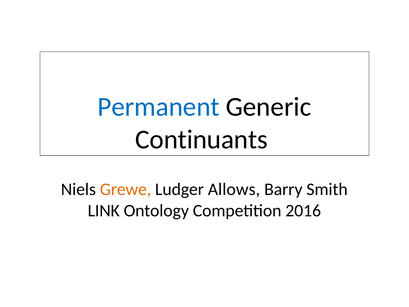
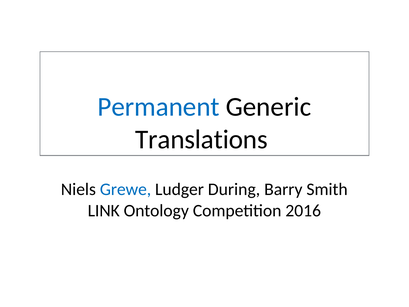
Continuants: Continuants -> Translations
Grewe colour: orange -> blue
Allows: Allows -> During
